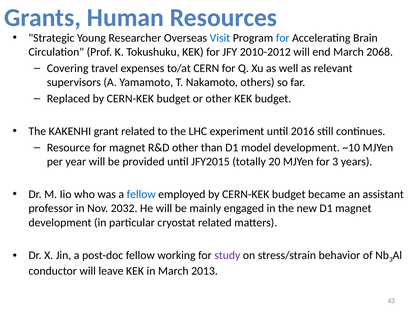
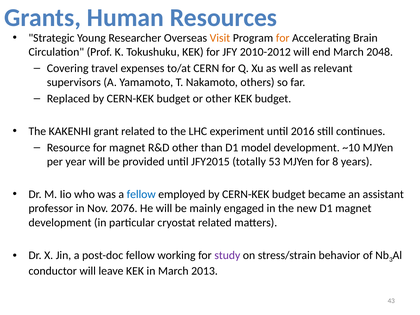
Visit colour: blue -> orange
for at (283, 38) colour: blue -> orange
2068: 2068 -> 2048
20: 20 -> 53
for 3: 3 -> 8
2032: 2032 -> 2076
